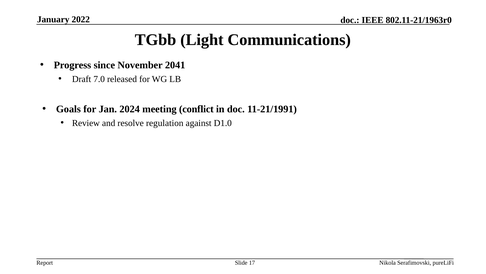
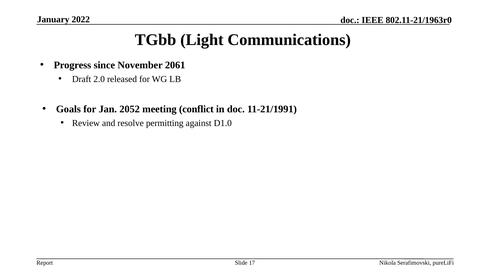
2041: 2041 -> 2061
7.0: 7.0 -> 2.0
2024: 2024 -> 2052
regulation: regulation -> permitting
